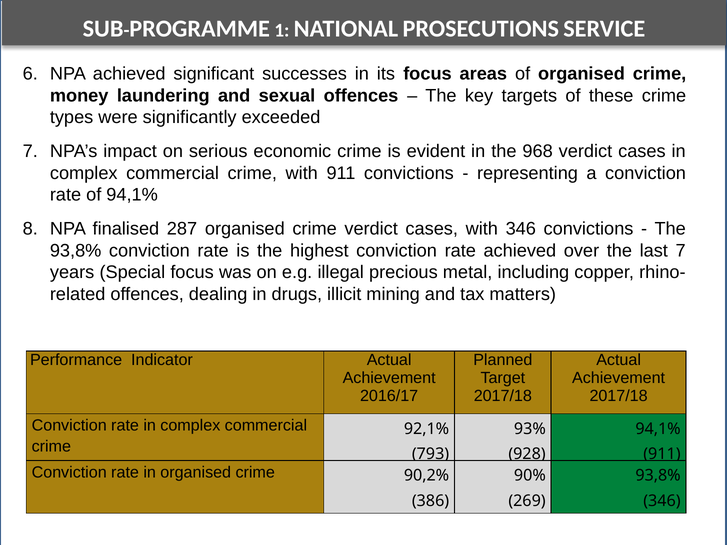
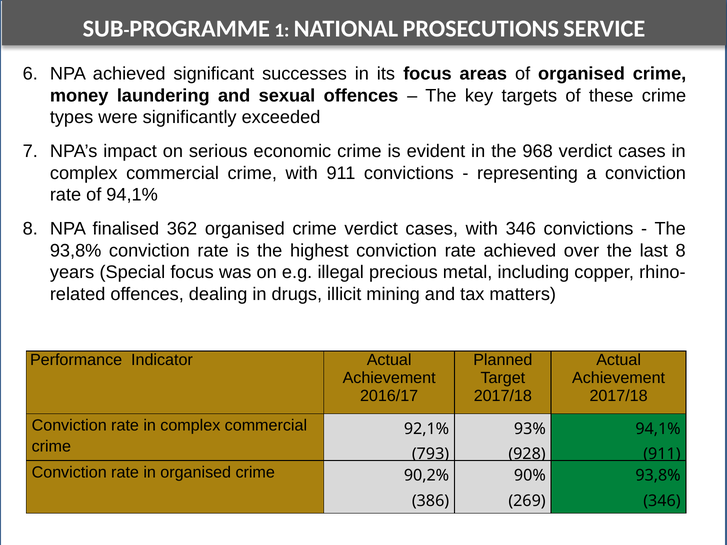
287: 287 -> 362
last 7: 7 -> 8
